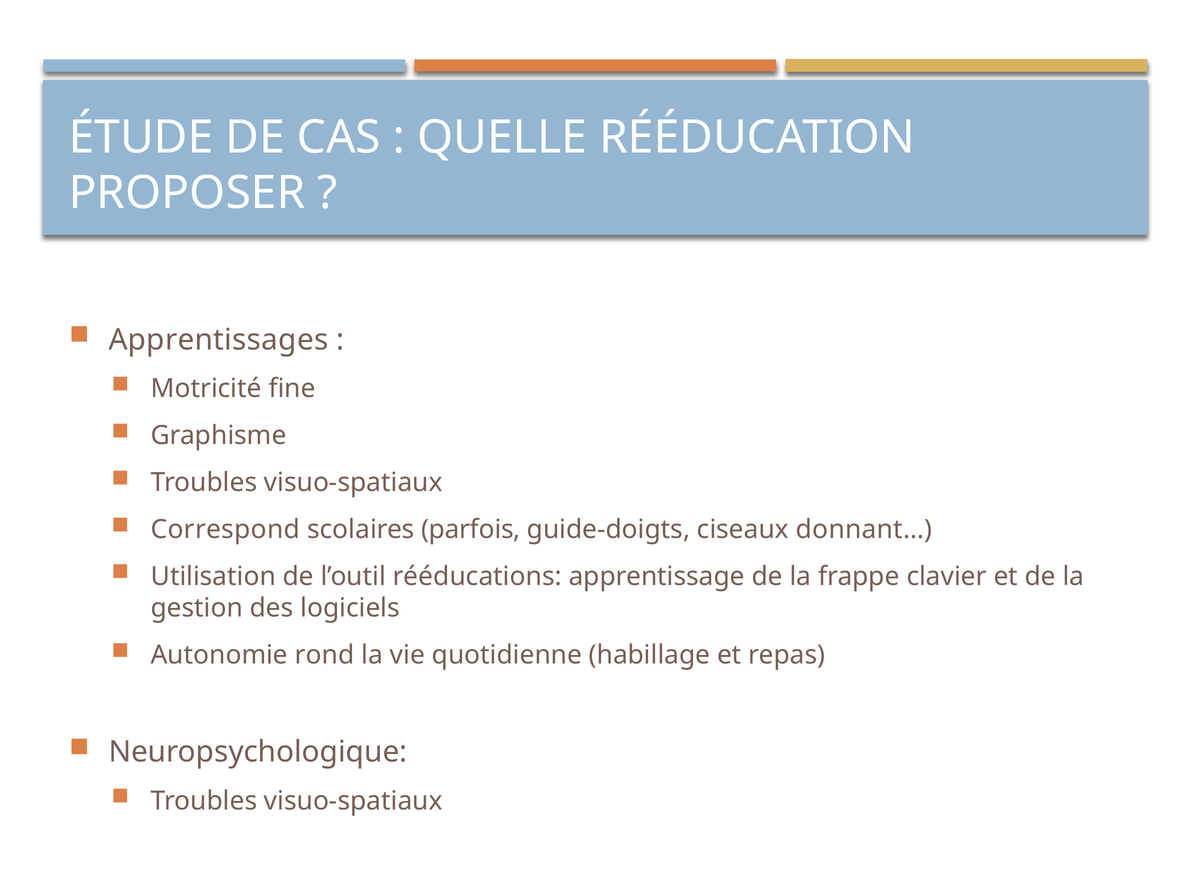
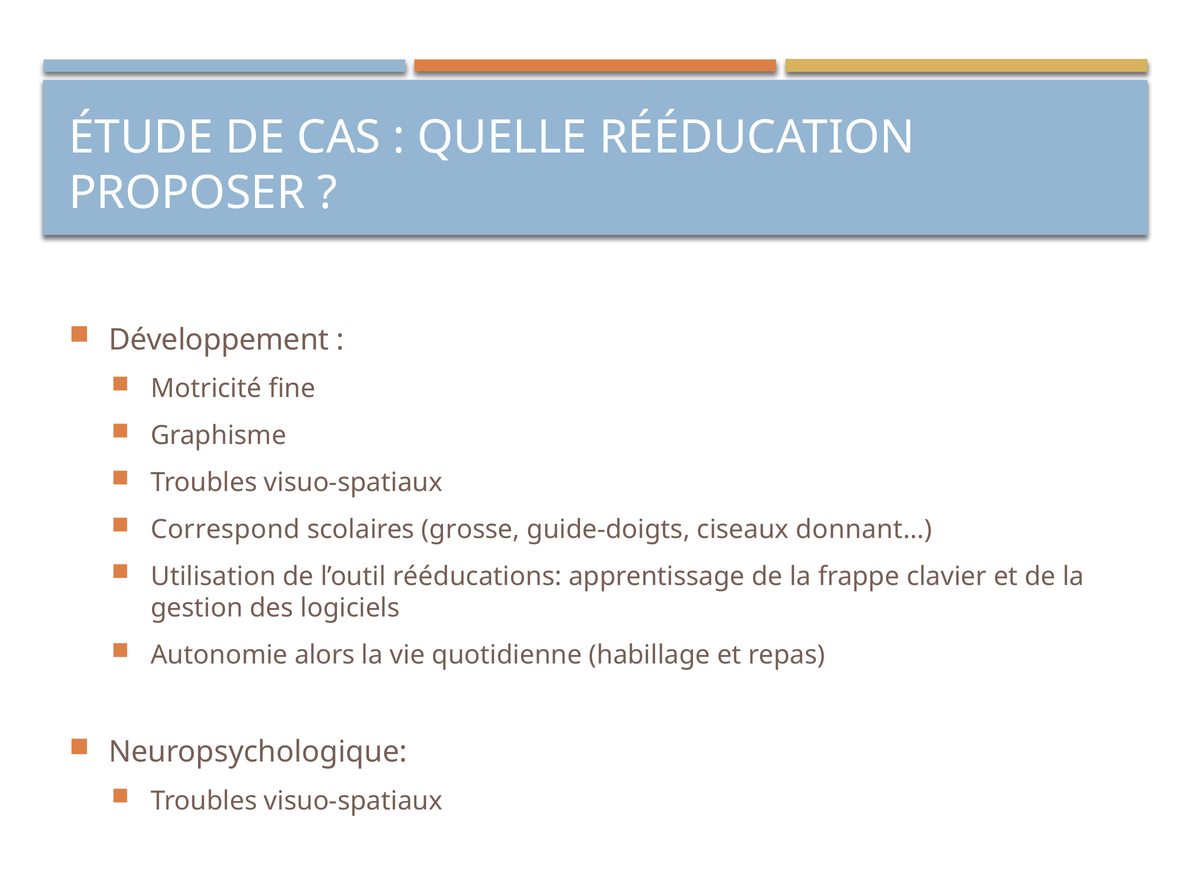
Apprentissages: Apprentissages -> Développement
parfois: parfois -> grosse
rond: rond -> alors
